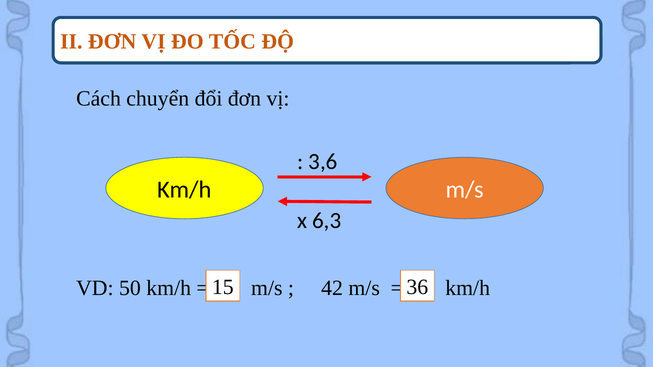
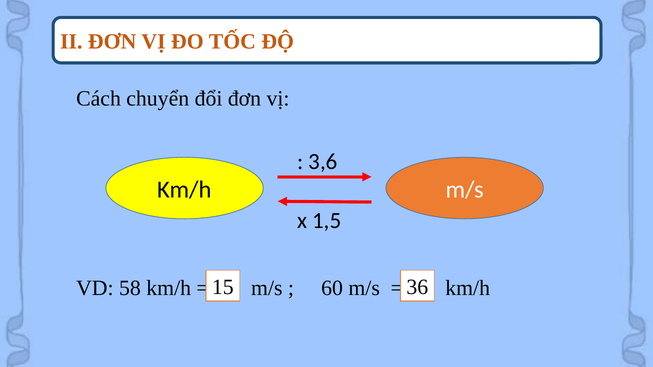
6,3: 6,3 -> 1,5
50: 50 -> 58
42: 42 -> 60
